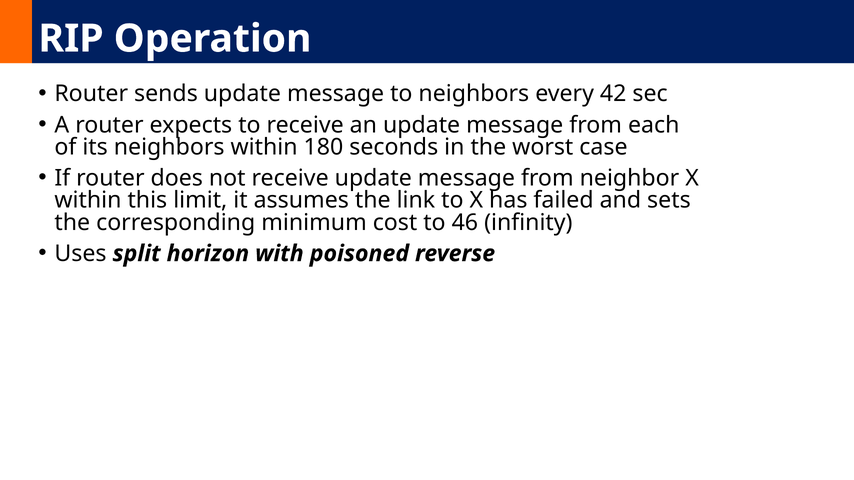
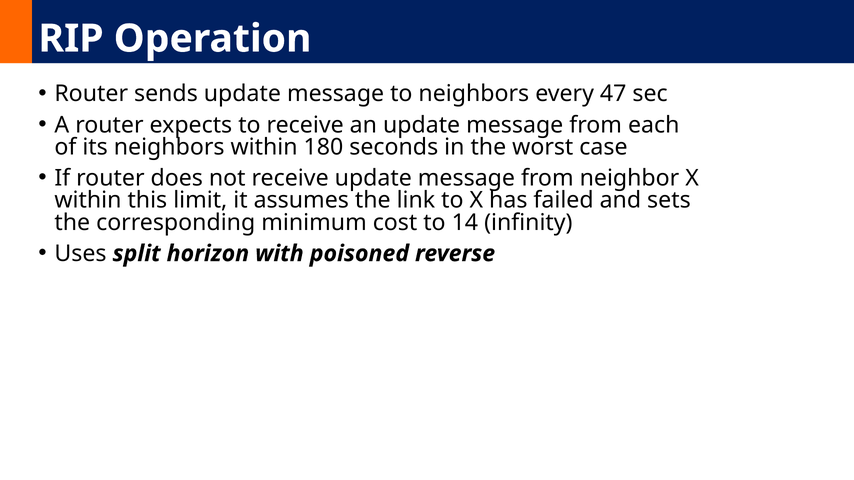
42: 42 -> 47
46: 46 -> 14
